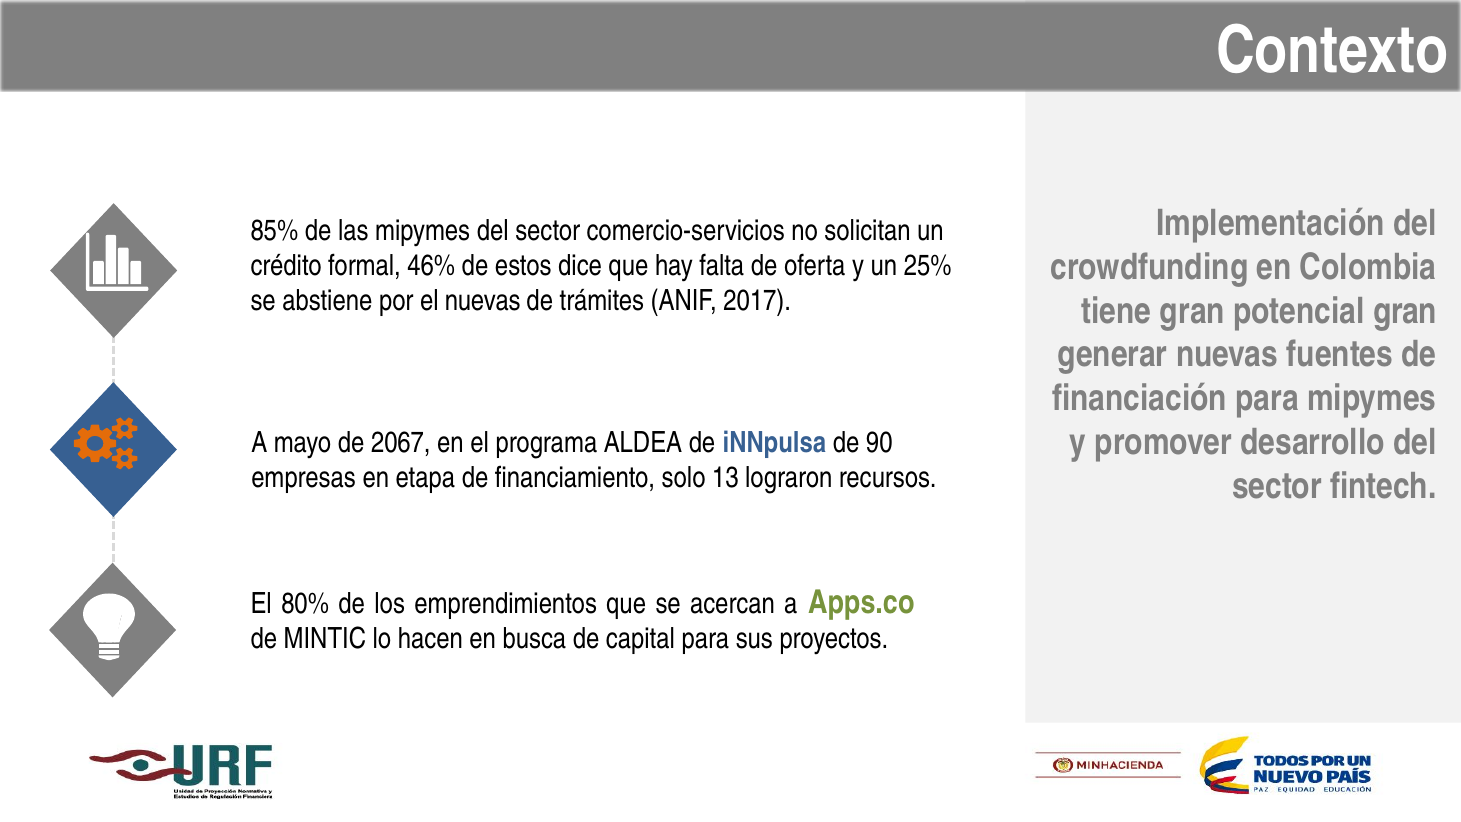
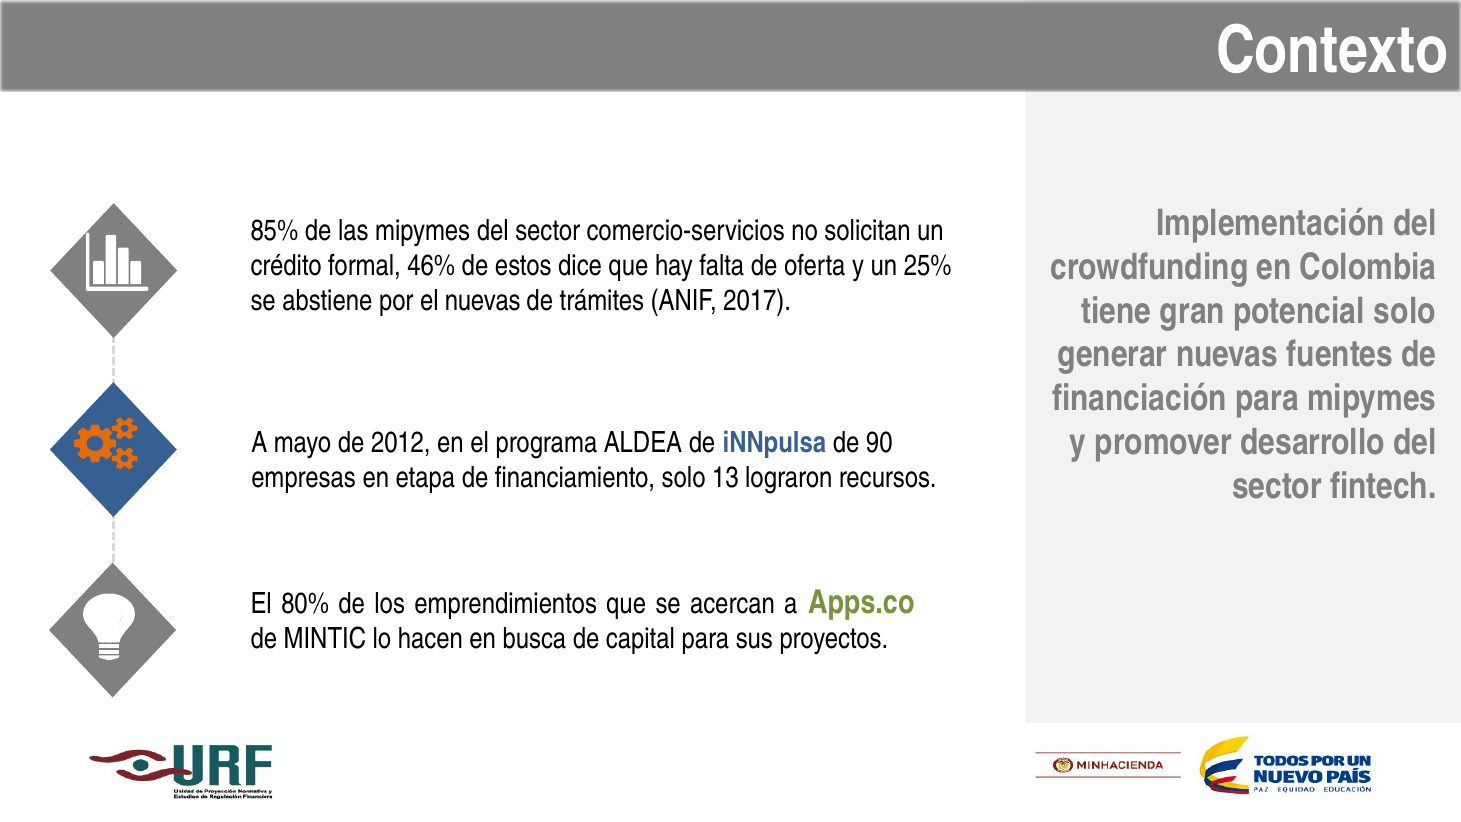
potencial gran: gran -> solo
2067: 2067 -> 2012
